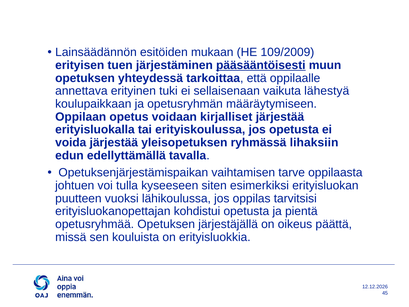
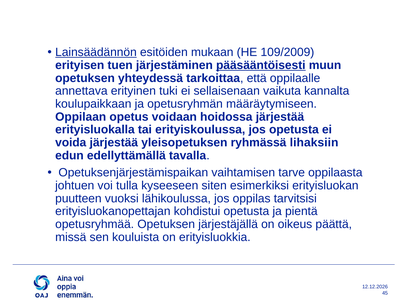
Lainsäädännön underline: none -> present
lähestyä: lähestyä -> kannalta
kirjalliset: kirjalliset -> hoidossa
